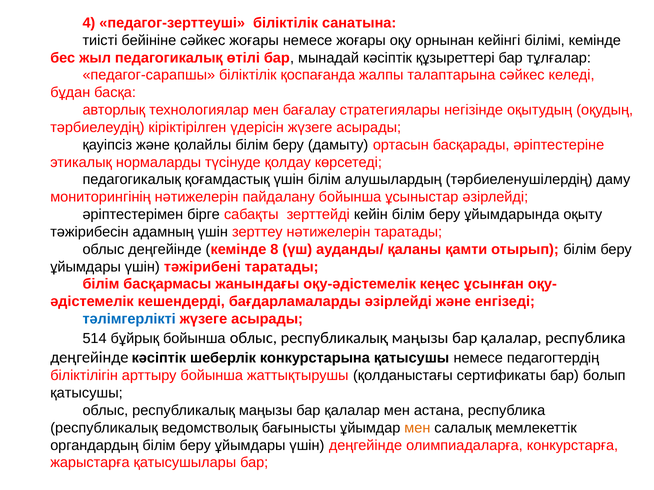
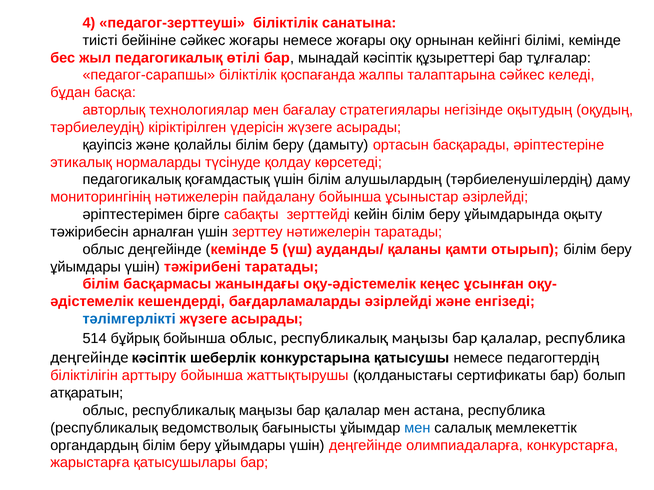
адамның: адамның -> арналған
8: 8 -> 5
қатысушы at (87, 393): қатысушы -> атқаратын
мен at (417, 428) colour: orange -> blue
